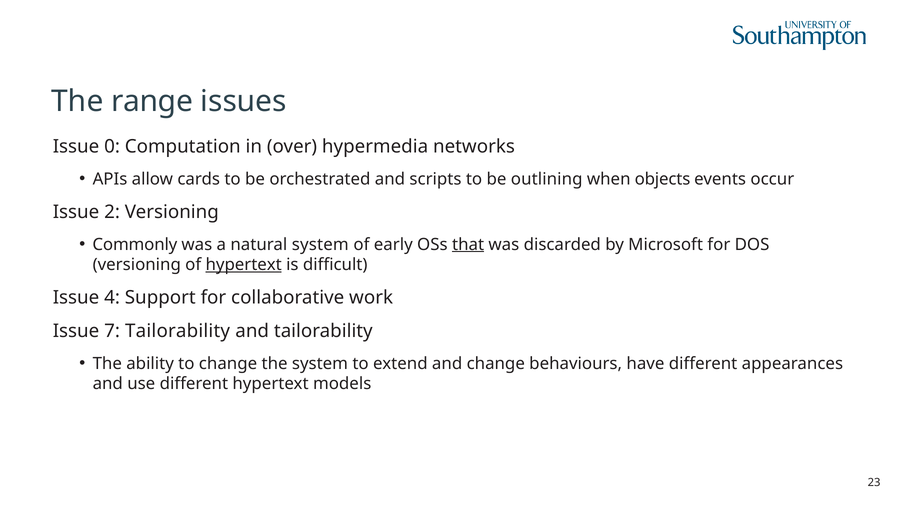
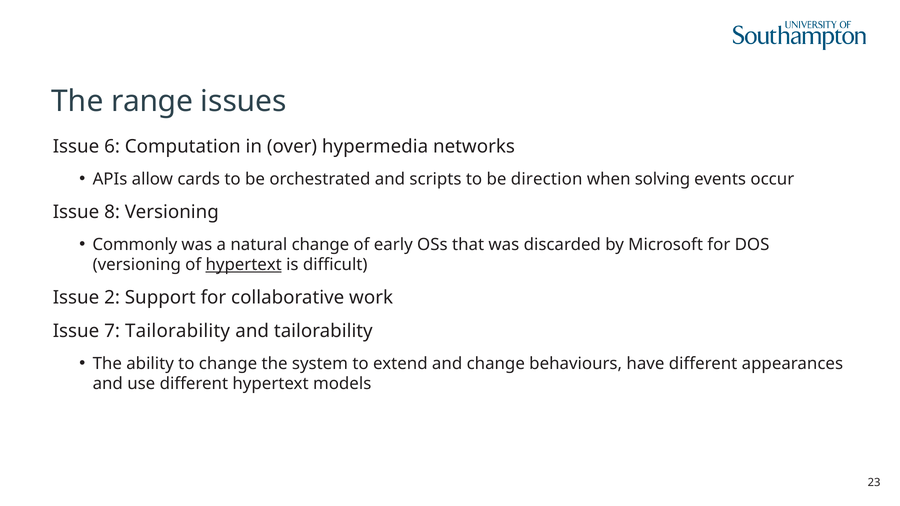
0: 0 -> 6
outlining: outlining -> direction
objects: objects -> solving
2: 2 -> 8
natural system: system -> change
that underline: present -> none
4: 4 -> 2
